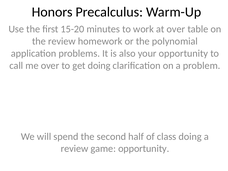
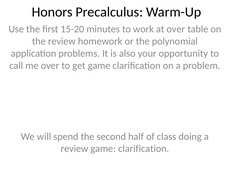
get doing: doing -> game
review game opportunity: opportunity -> clarification
